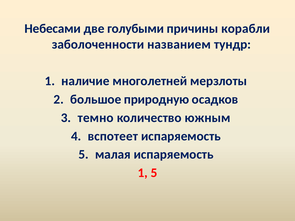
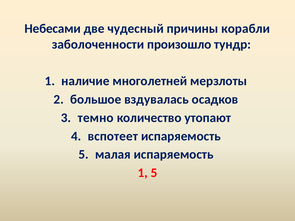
голубыми: голубыми -> чудесный
названием: названием -> произошло
природную: природную -> вздувалась
южным: южным -> утопают
